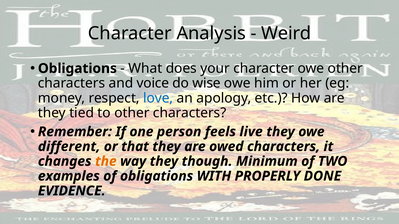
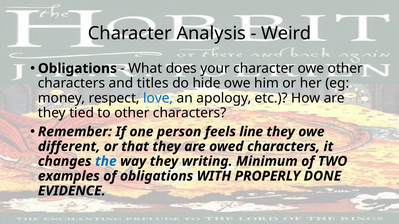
voice: voice -> titles
wise: wise -> hide
live: live -> line
the colour: orange -> blue
though: though -> writing
